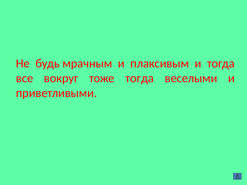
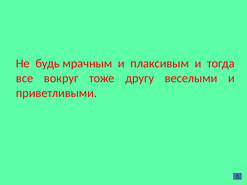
тоже тогда: тогда -> другу
